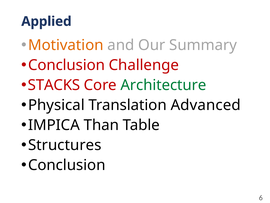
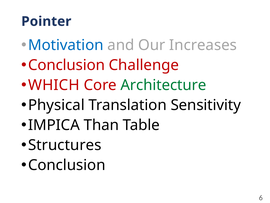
Applied: Applied -> Pointer
Motivation colour: orange -> blue
Summary: Summary -> Increases
STACKS: STACKS -> WHICH
Advanced: Advanced -> Sensitivity
